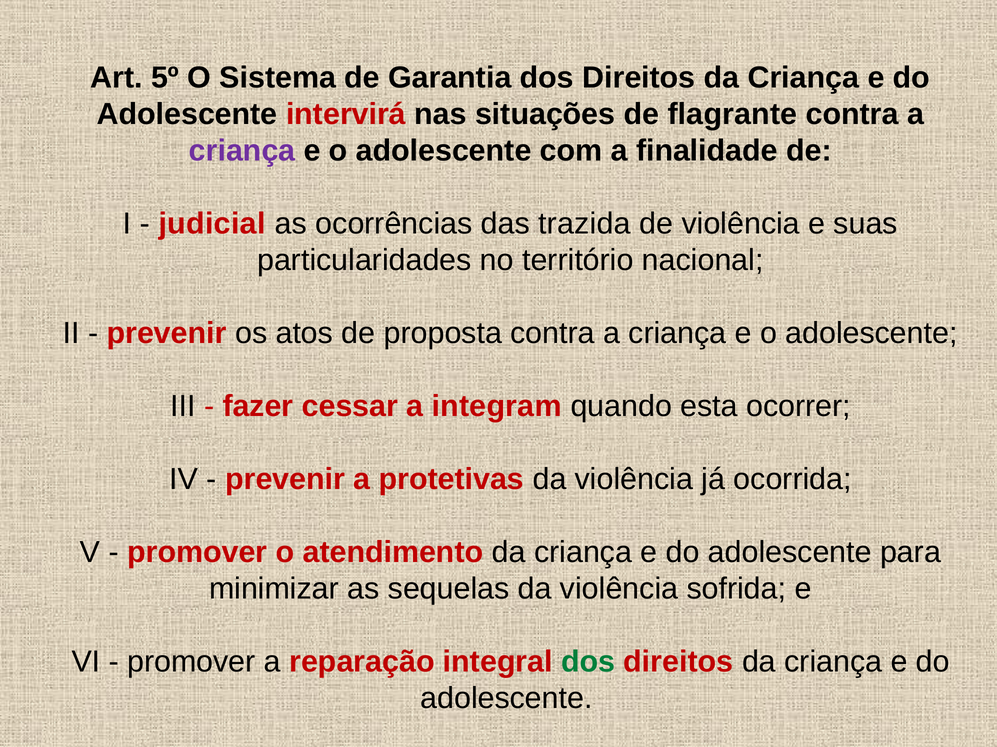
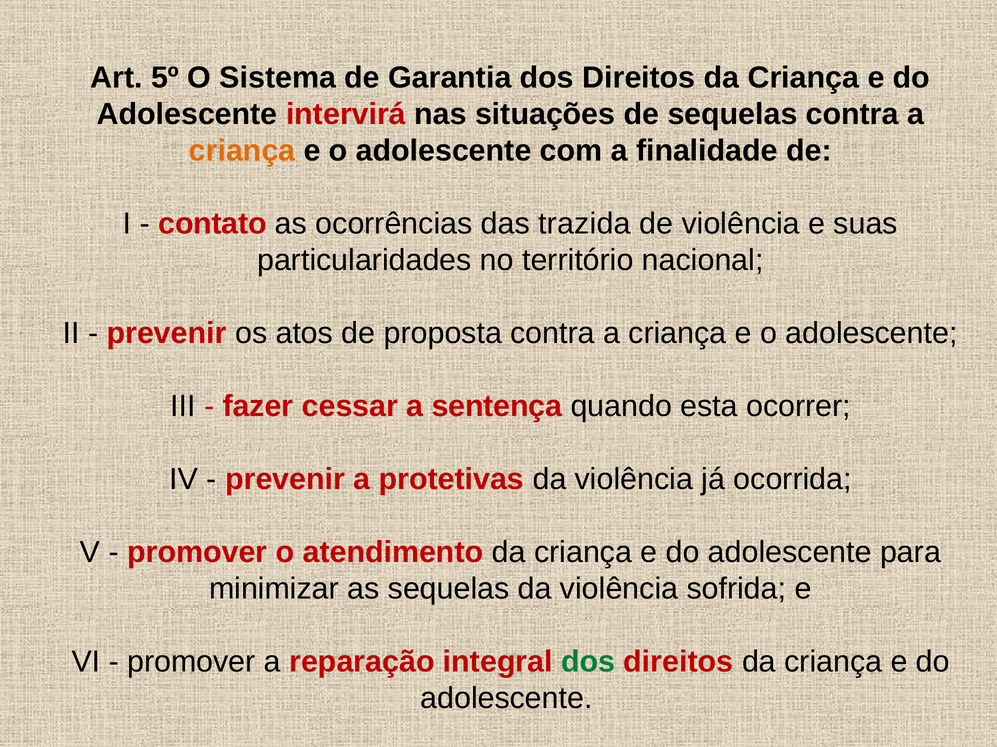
de flagrante: flagrante -> sequelas
criança at (242, 151) colour: purple -> orange
judicial: judicial -> contato
integram: integram -> sentença
